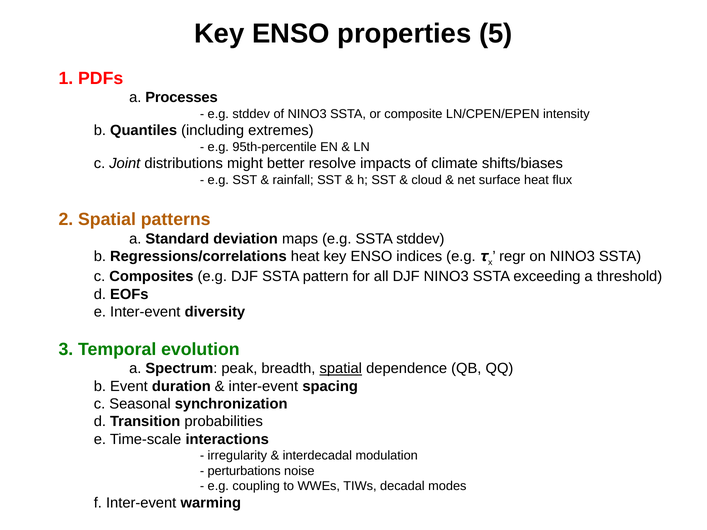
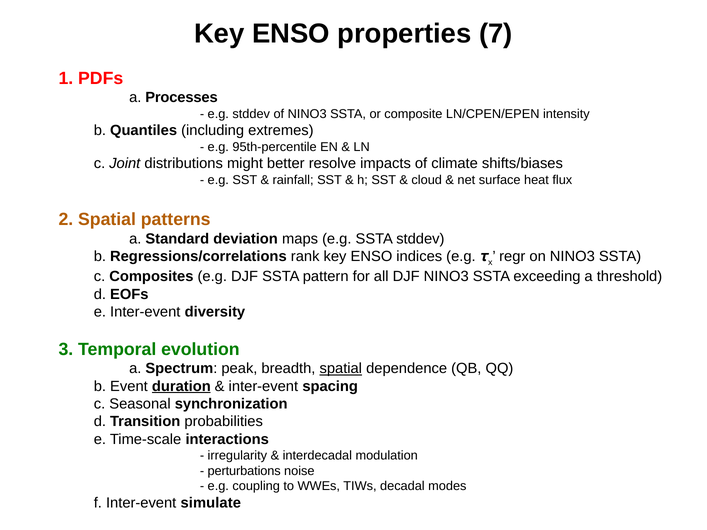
5: 5 -> 7
Regressions/correlations heat: heat -> rank
duration underline: none -> present
warming: warming -> simulate
